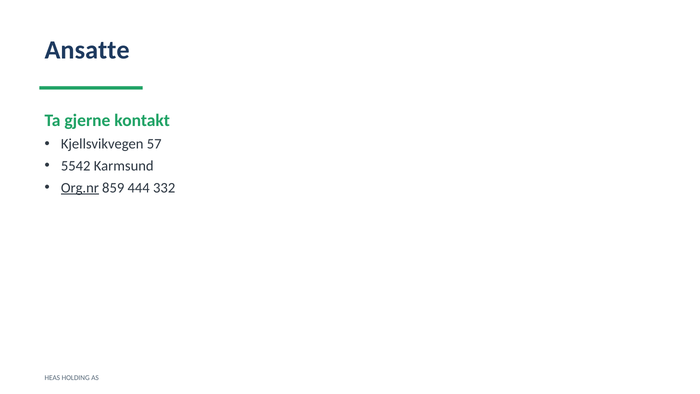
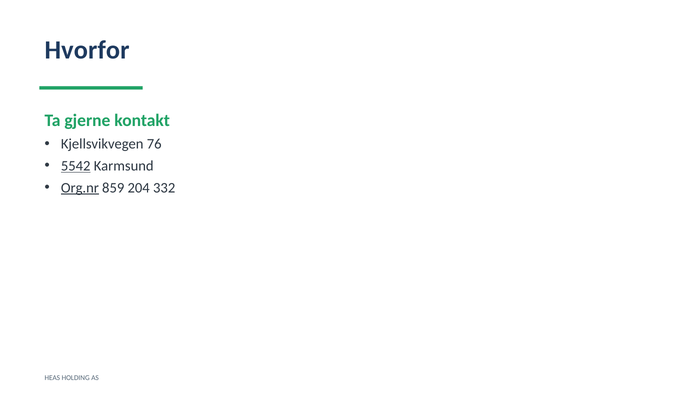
Ansatte: Ansatte -> Hvorfor
57: 57 -> 76
5542 underline: none -> present
444: 444 -> 204
